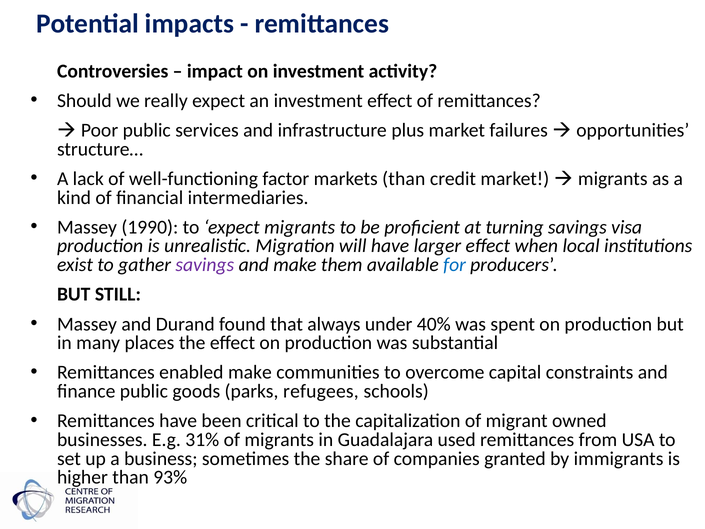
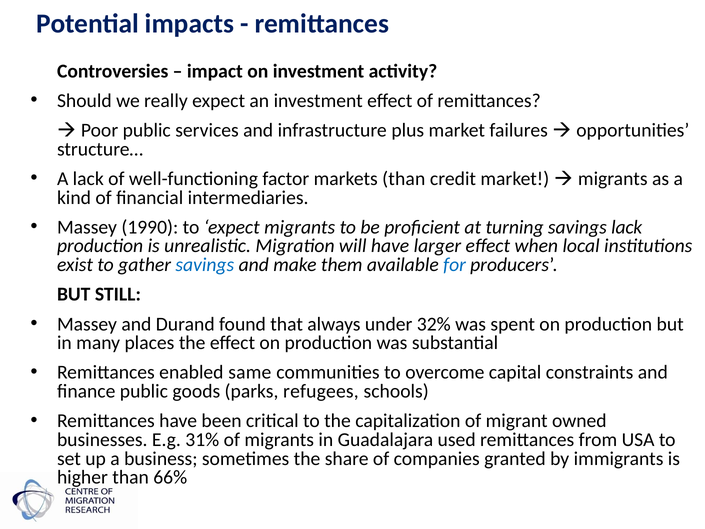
savings visa: visa -> lack
savings at (205, 265) colour: purple -> blue
40%: 40% -> 32%
enabled make: make -> same
93%: 93% -> 66%
